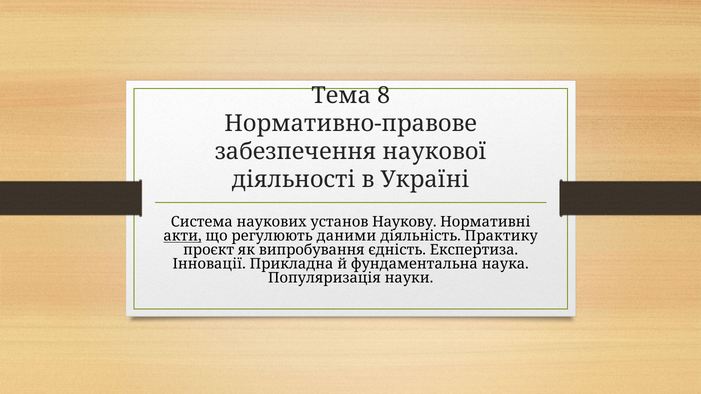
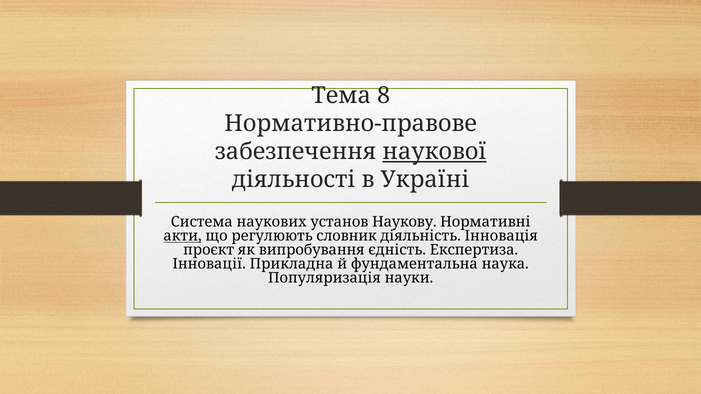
наукової underline: none -> present
даними: даними -> словник
Практику: Практику -> Інновація
